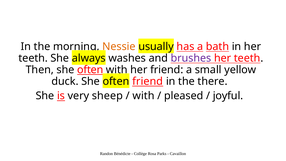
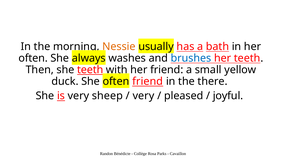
teeth at (33, 58): teeth -> often
brushes colour: purple -> blue
Then she often: often -> teeth
with at (144, 96): with -> very
